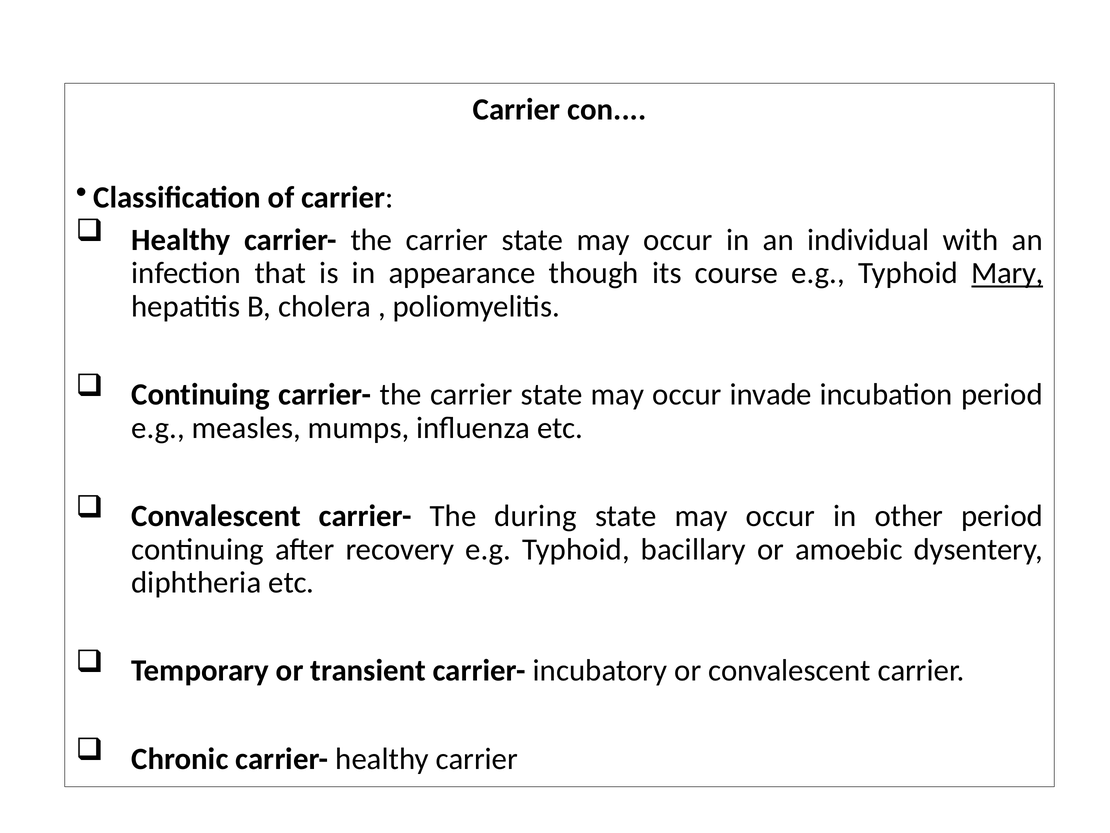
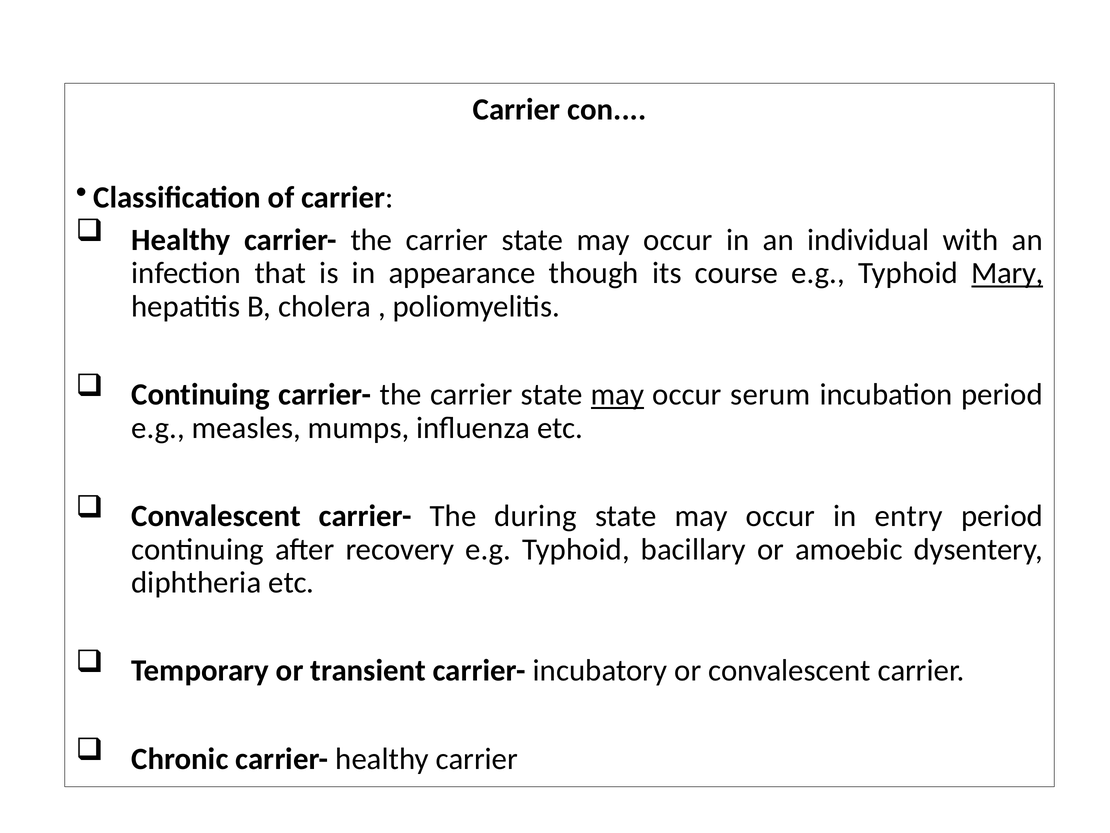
may at (617, 394) underline: none -> present
invade: invade -> serum
other: other -> entry
